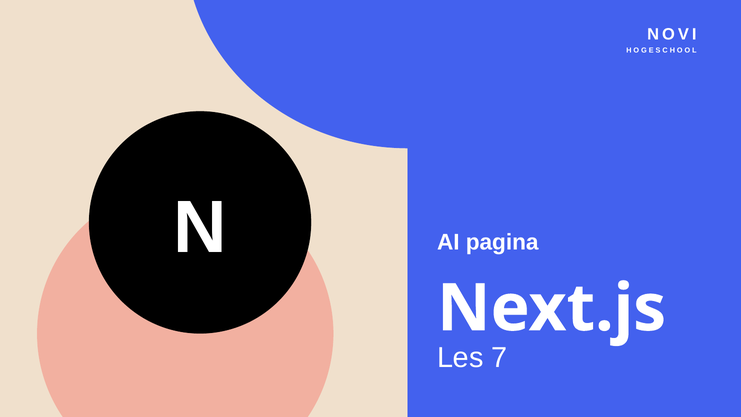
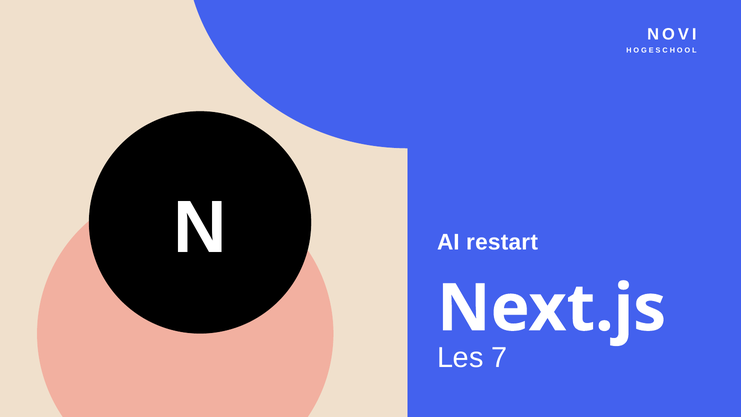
pagina: pagina -> restart
